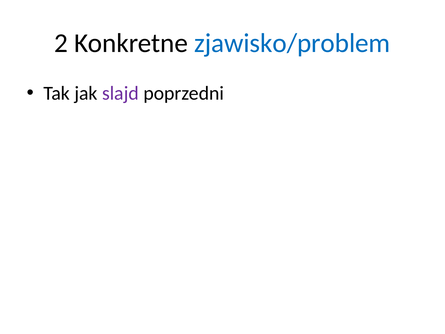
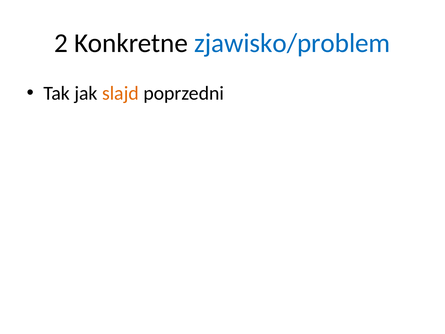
slajd colour: purple -> orange
